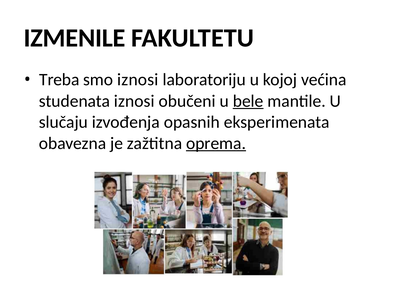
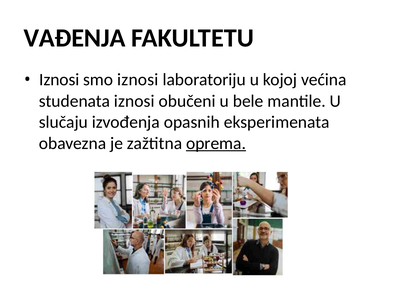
IZMENILE: IZMENILE -> VAĐENJA
Treba at (59, 80): Treba -> Iznosi
bele underline: present -> none
